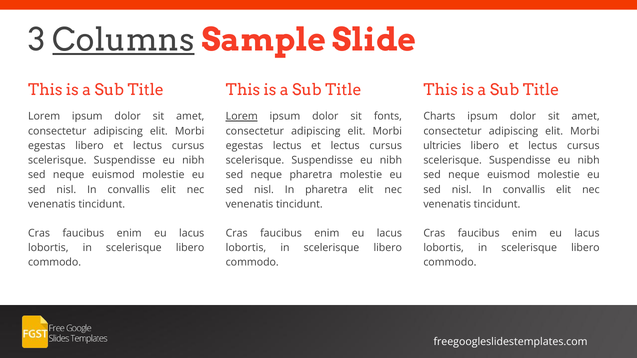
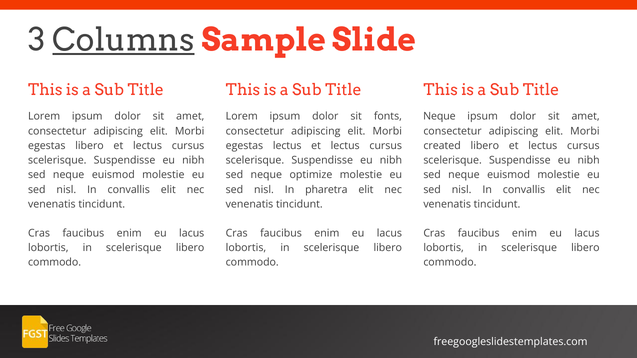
Lorem at (242, 117) underline: present -> none
Charts at (439, 117): Charts -> Neque
ultricies: ultricies -> created
neque pharetra: pharetra -> optimize
